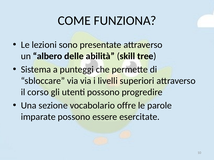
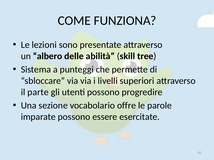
corso: corso -> parte
